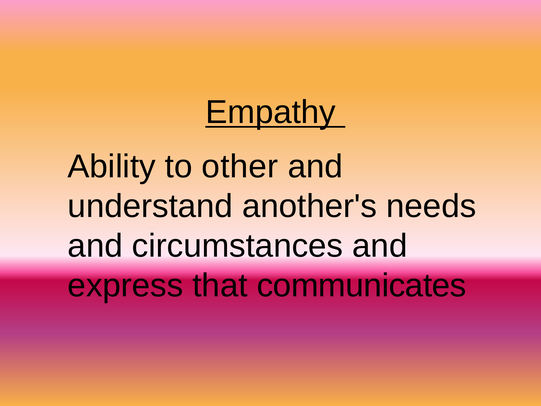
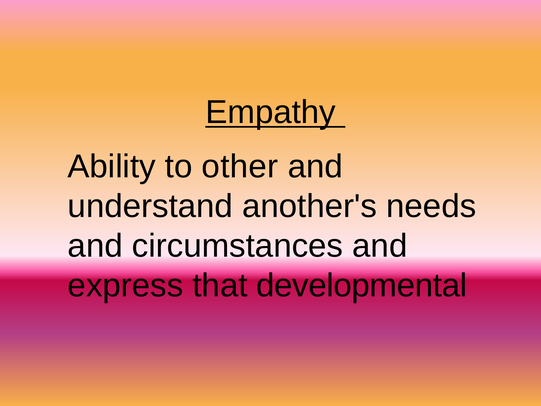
communicates: communicates -> developmental
